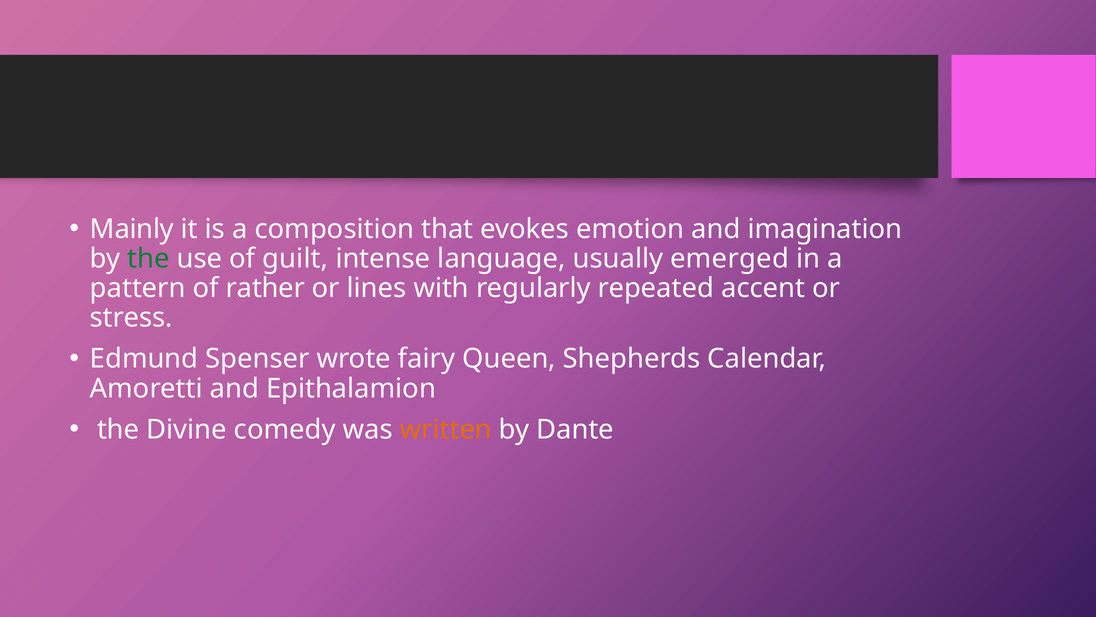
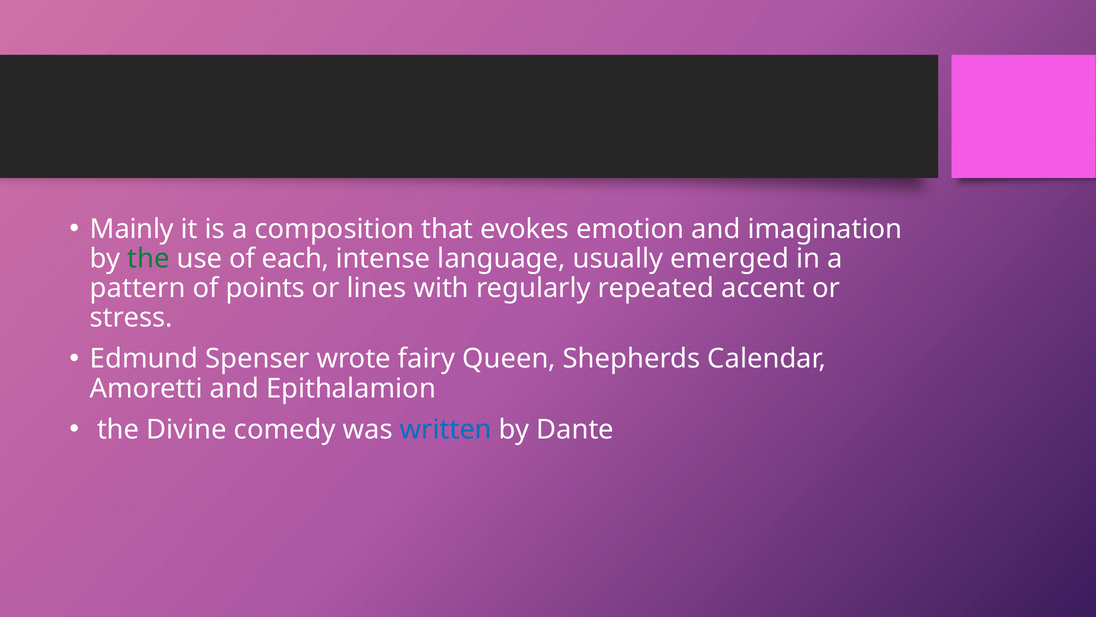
guilt: guilt -> each
rather: rather -> points
written colour: orange -> blue
